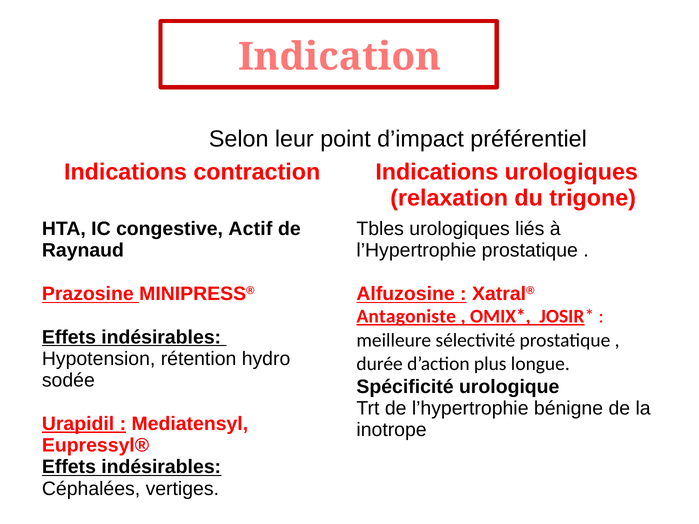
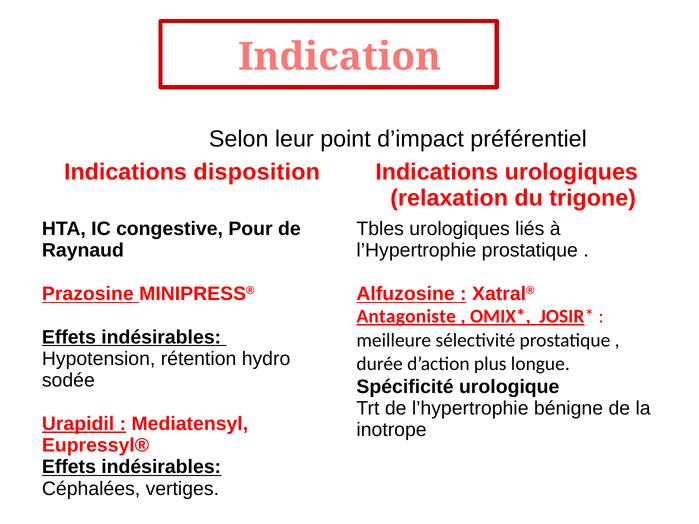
contraction: contraction -> disposition
Actif: Actif -> Pour
